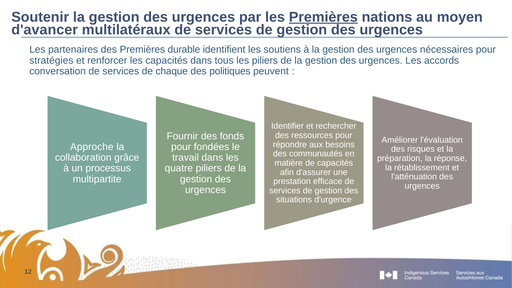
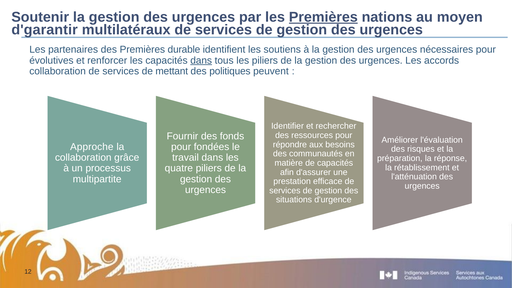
d'avancer: d'avancer -> d'garantir
stratégies: stratégies -> évolutives
dans at (201, 60) underline: none -> present
conversation at (58, 71): conversation -> collaboration
chaque: chaque -> mettant
